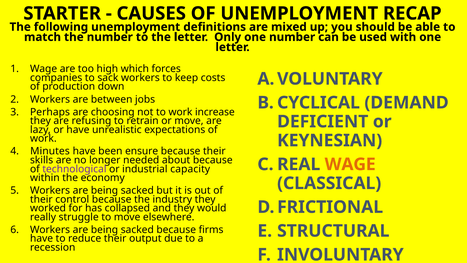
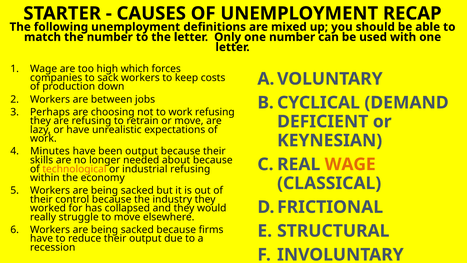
work increase: increase -> refusing
been ensure: ensure -> output
technological colour: purple -> orange
industrial capacity: capacity -> refusing
